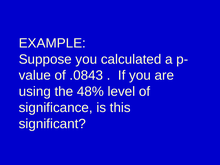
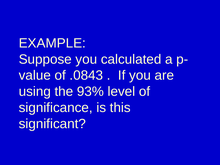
48%: 48% -> 93%
